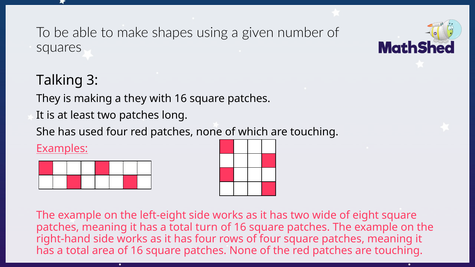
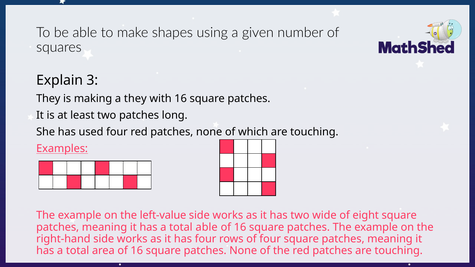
Talking: Talking -> Explain
left-eight: left-eight -> left-value
total turn: turn -> able
